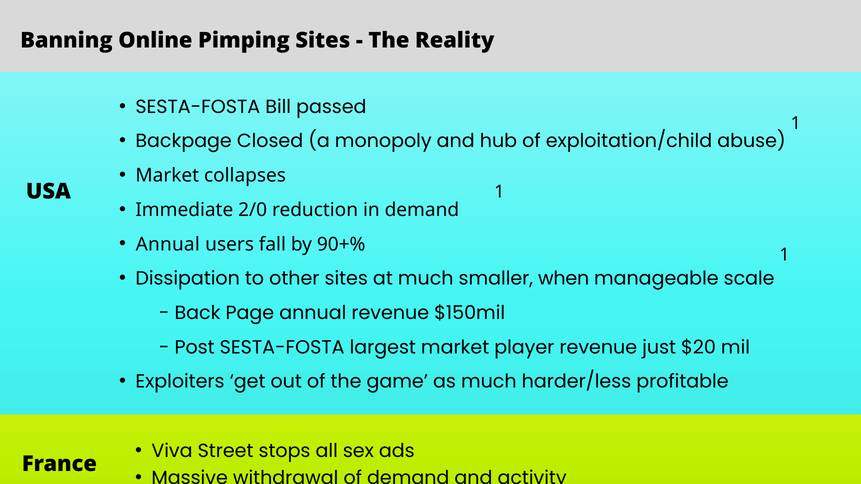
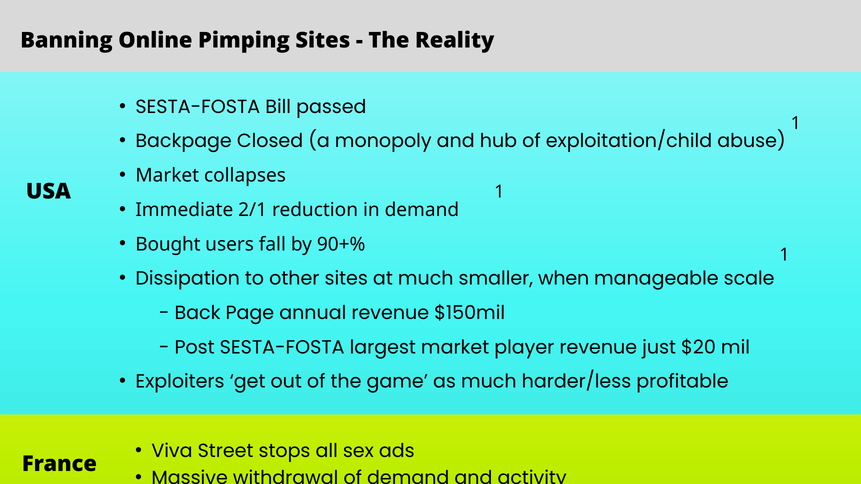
2/0: 2/0 -> 2/1
Annual at (168, 244): Annual -> Bought
